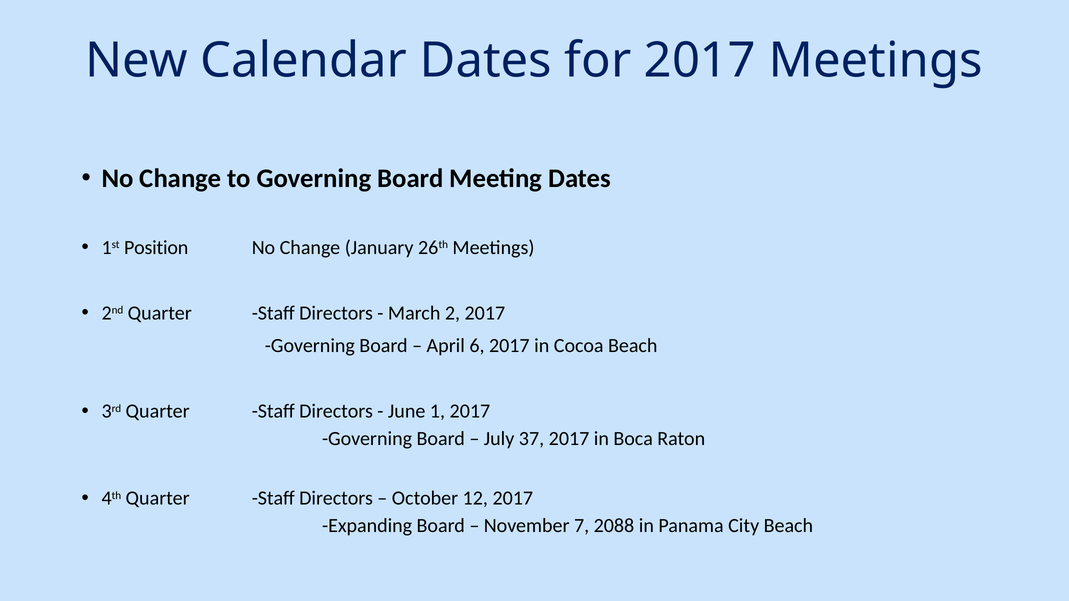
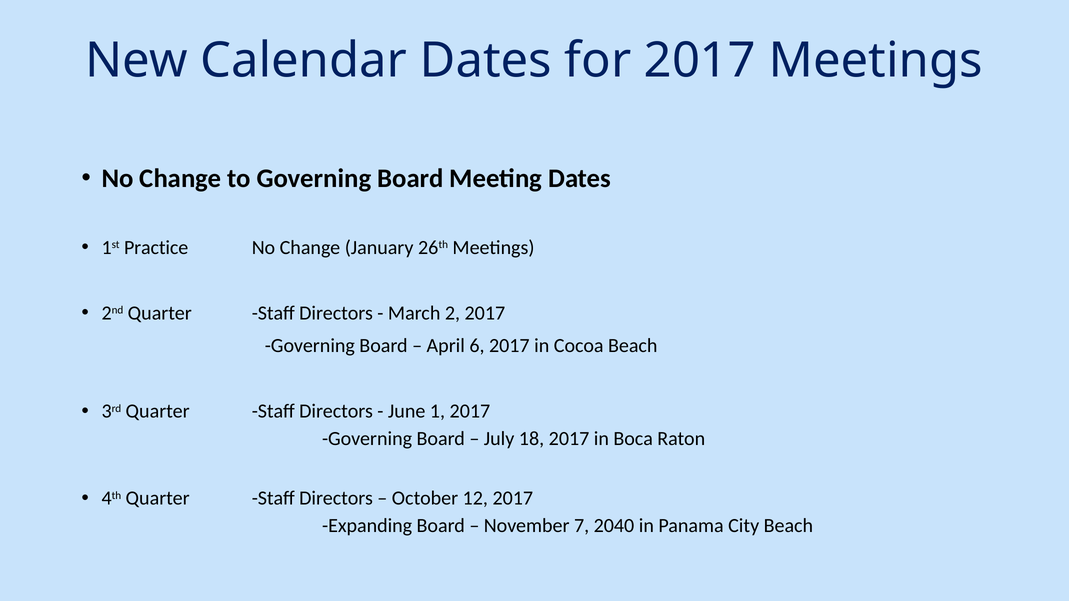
Position: Position -> Practice
37: 37 -> 18
2088: 2088 -> 2040
